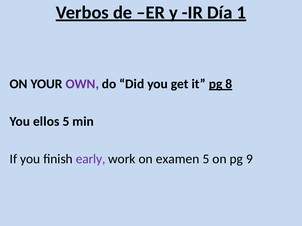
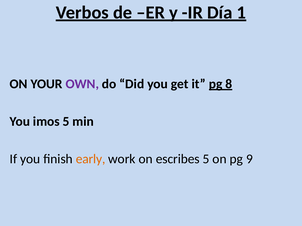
ellos: ellos -> imos
early colour: purple -> orange
examen: examen -> escribes
